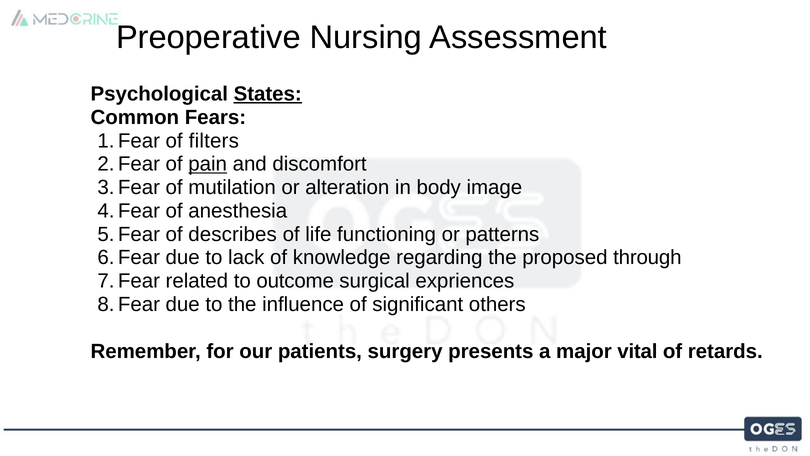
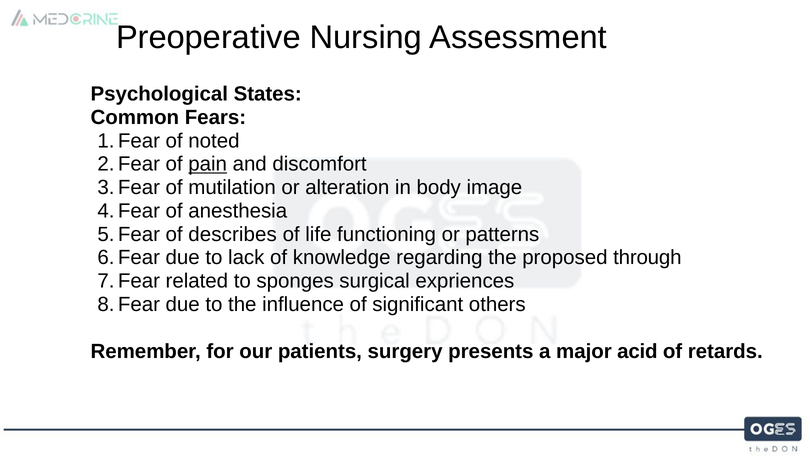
States underline: present -> none
filters: filters -> noted
outcome: outcome -> sponges
vital: vital -> acid
